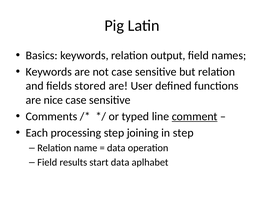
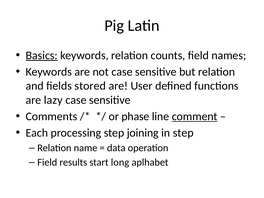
Basics underline: none -> present
output: output -> counts
nice: nice -> lazy
typed: typed -> phase
start data: data -> long
